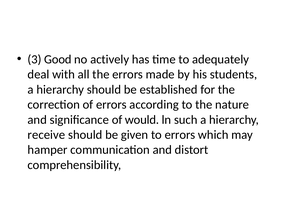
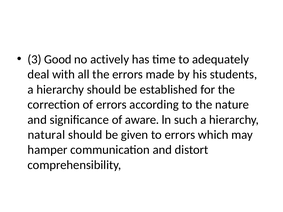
would: would -> aware
receive: receive -> natural
